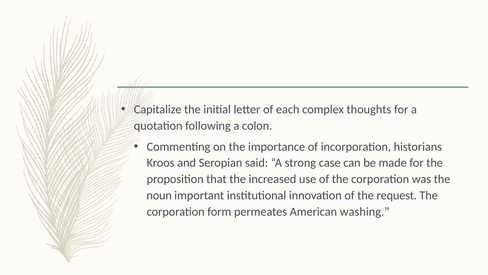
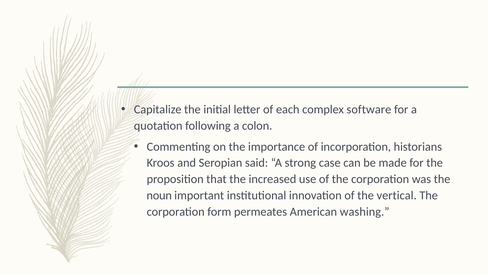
thoughts: thoughts -> software
request: request -> vertical
